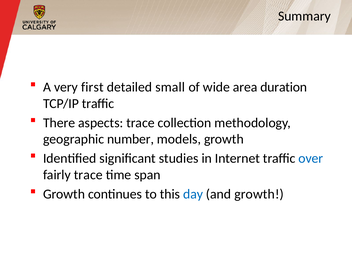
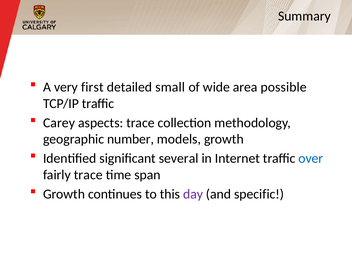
duration: duration -> possible
There: There -> Carey
studies: studies -> several
day colour: blue -> purple
and growth: growth -> specific
